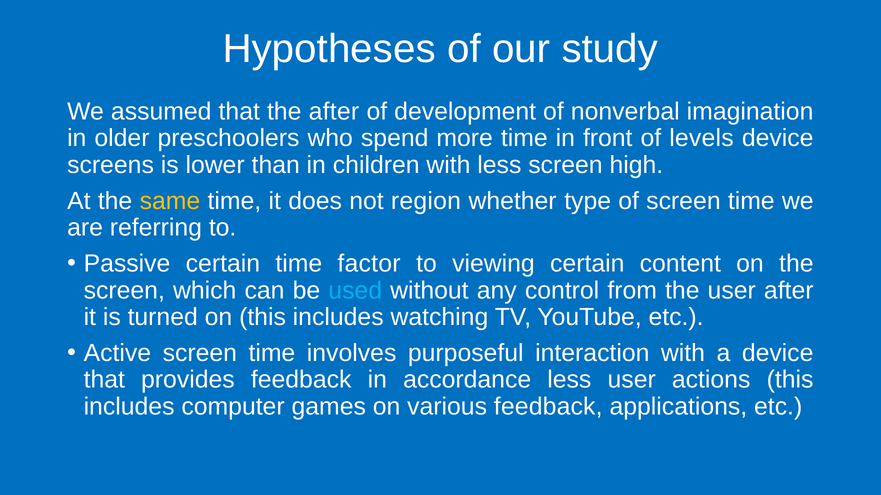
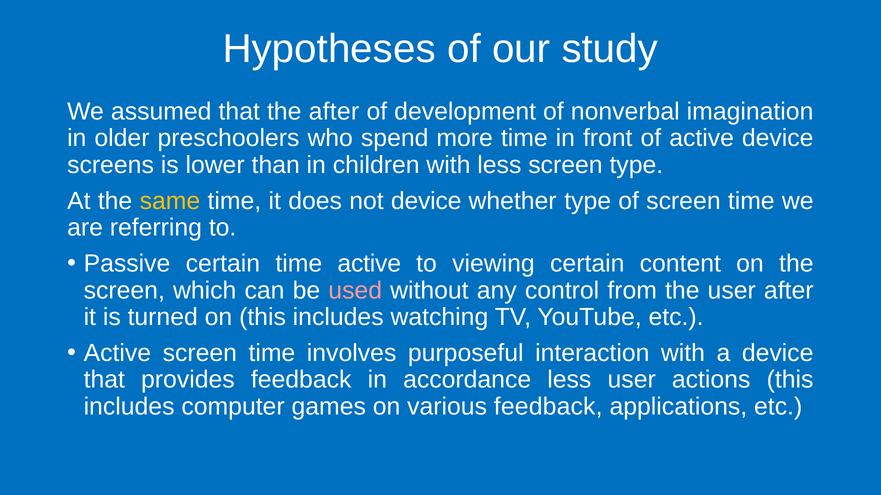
of levels: levels -> active
screen high: high -> type
not region: region -> device
time factor: factor -> active
used colour: light blue -> pink
